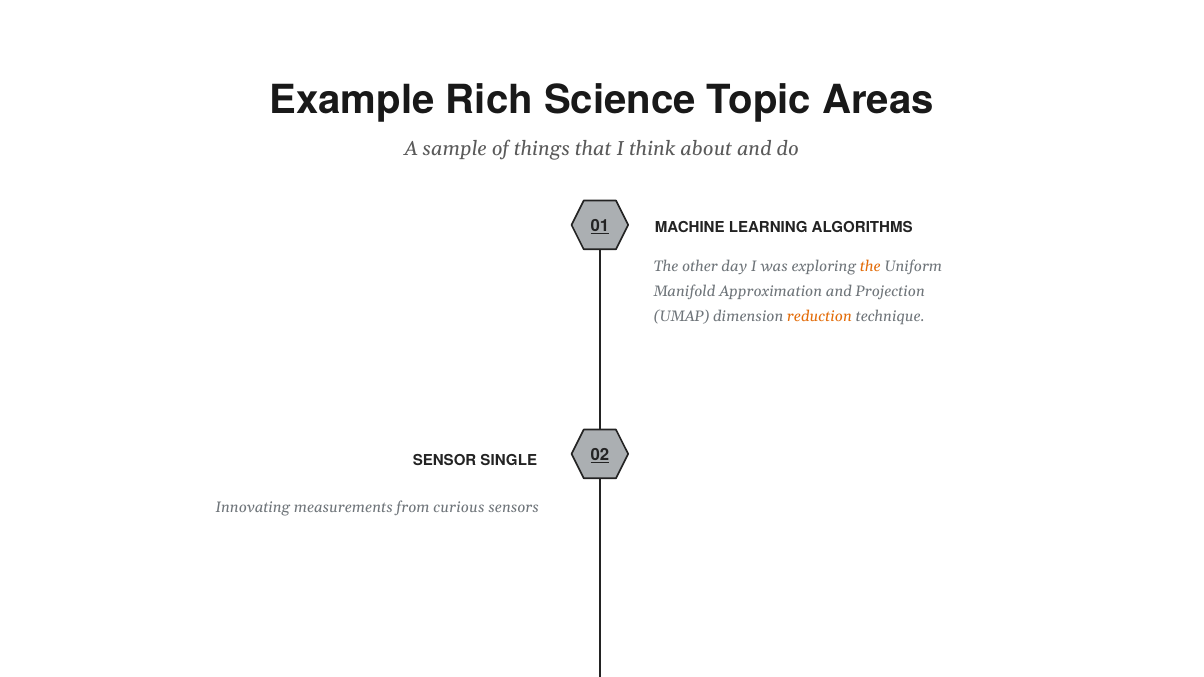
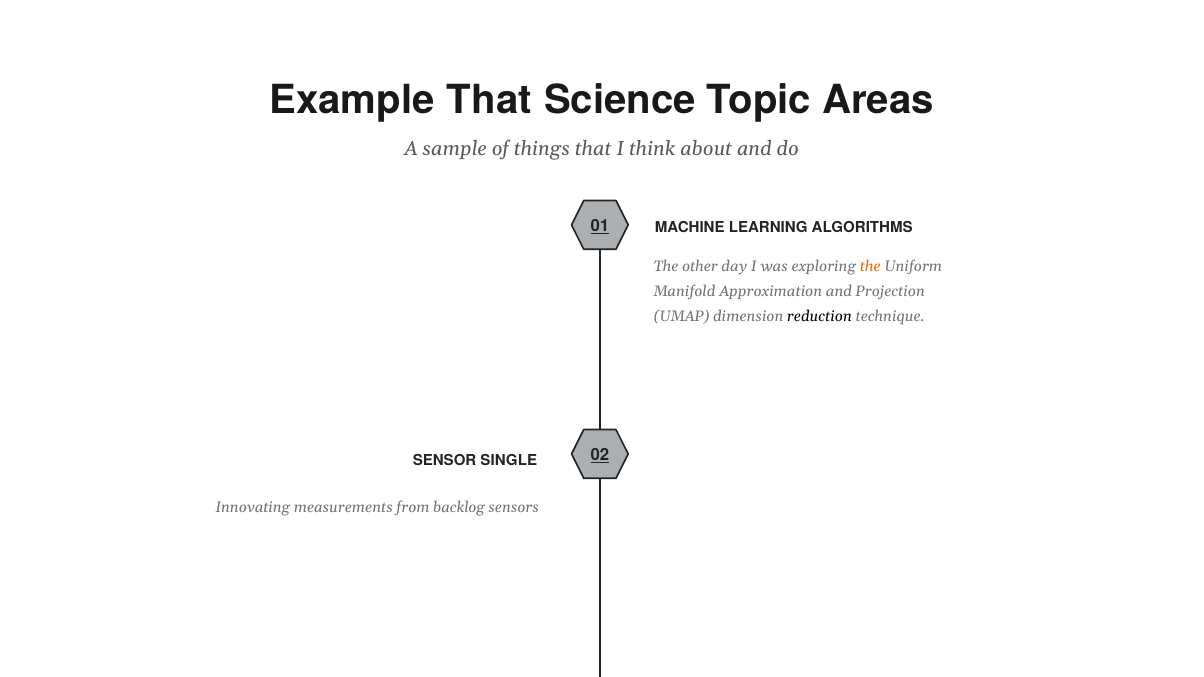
Example Rich: Rich -> That
reduction colour: orange -> black
curious: curious -> backlog
